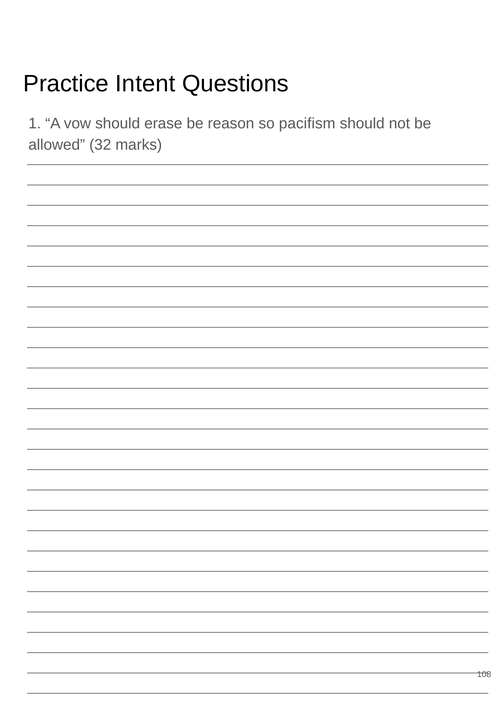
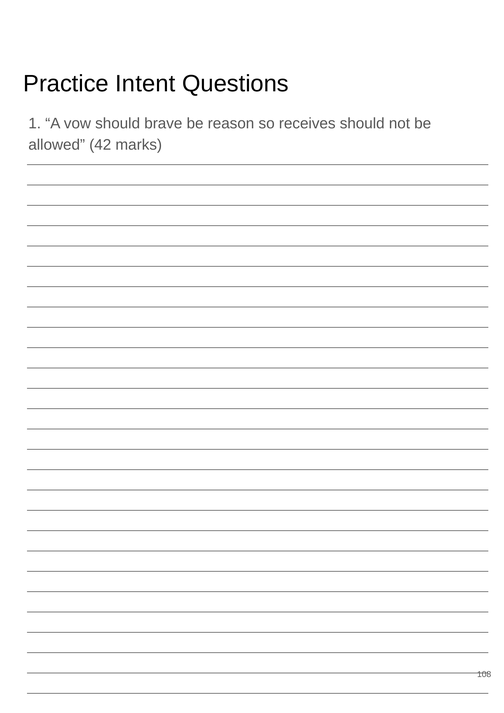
erase: erase -> brave
pacifism: pacifism -> receives
32: 32 -> 42
